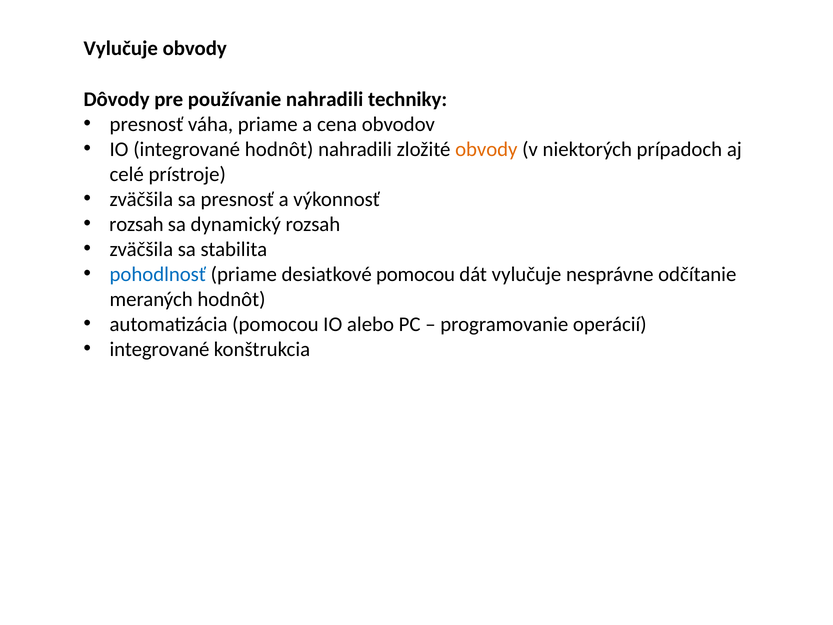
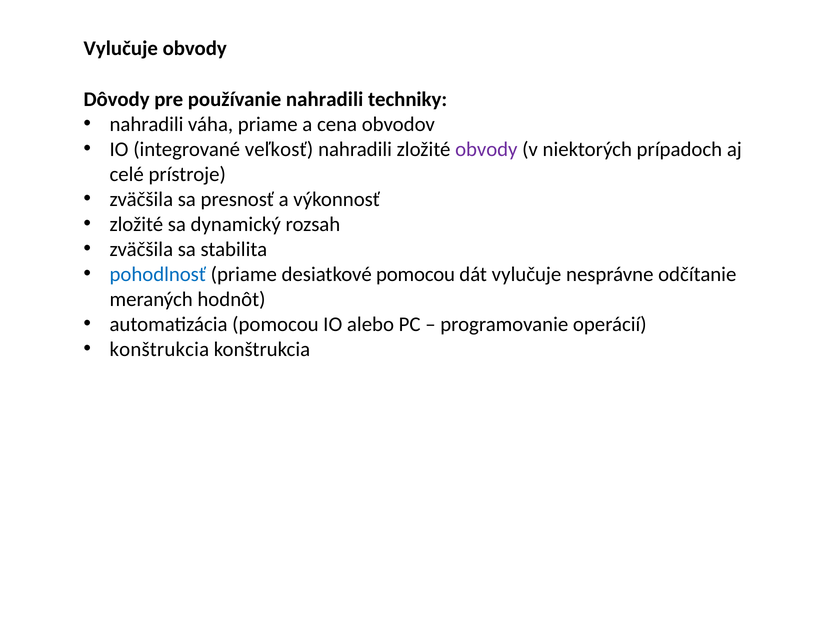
presnosť at (146, 124): presnosť -> nahradili
integrované hodnôt: hodnôt -> veľkosť
obvody at (486, 149) colour: orange -> purple
rozsah at (136, 224): rozsah -> zložité
integrované at (160, 349): integrované -> konštrukcia
